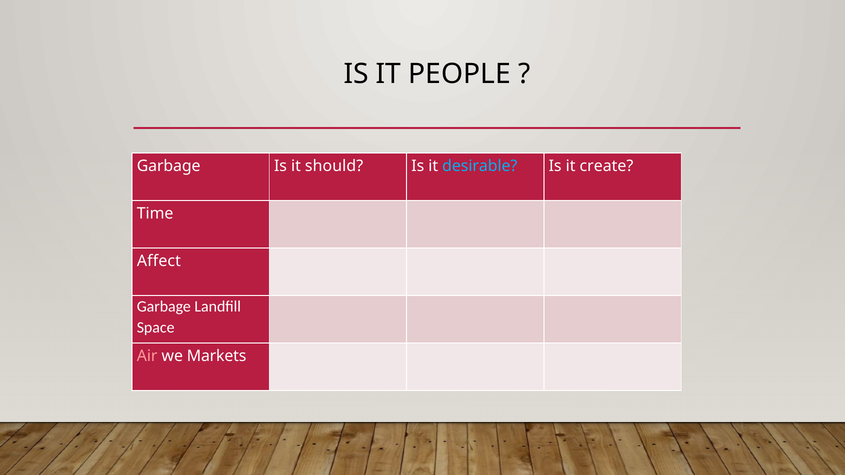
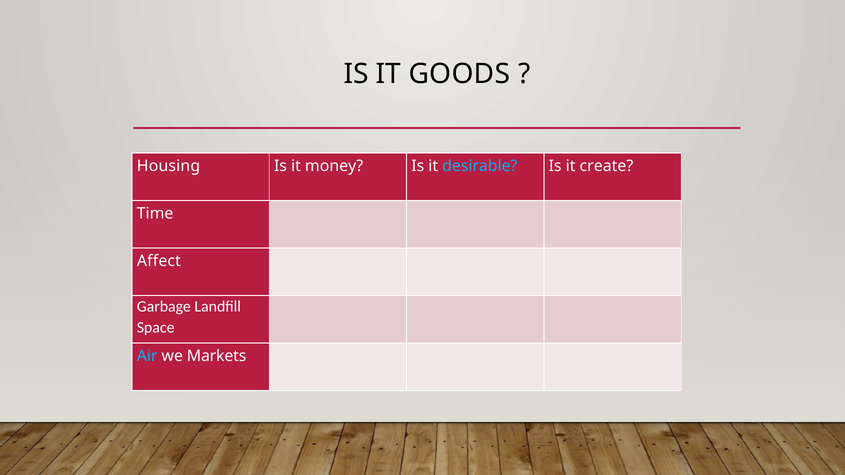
PEOPLE: PEOPLE -> GOODS
Garbage at (169, 166): Garbage -> Housing
should: should -> money
Air colour: pink -> light blue
